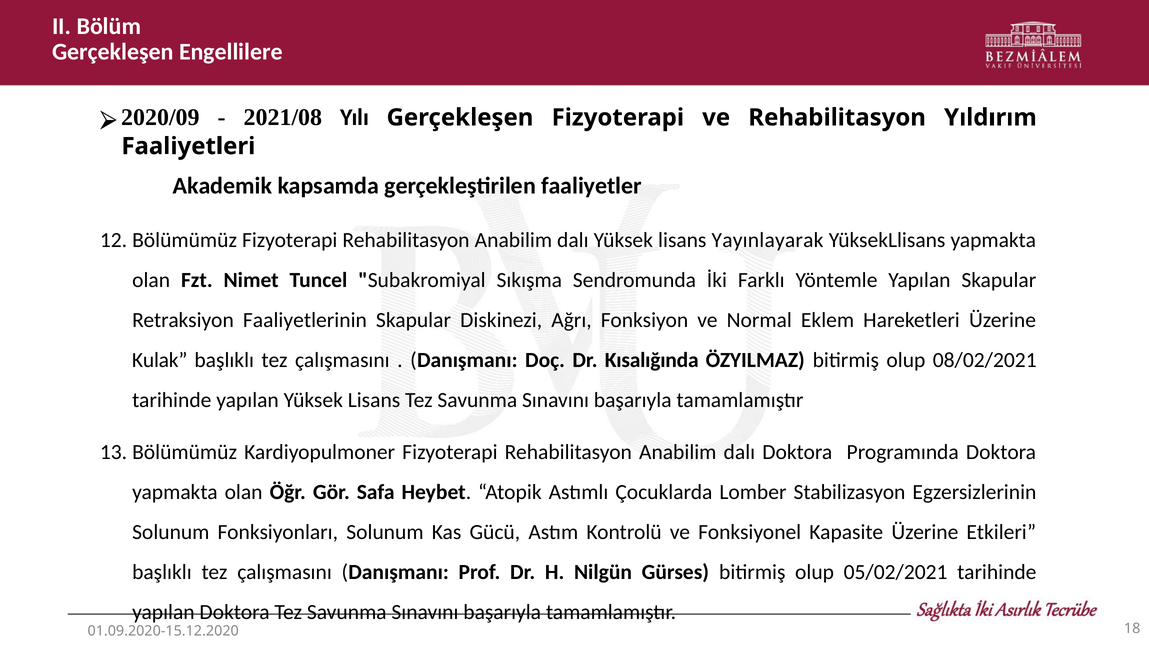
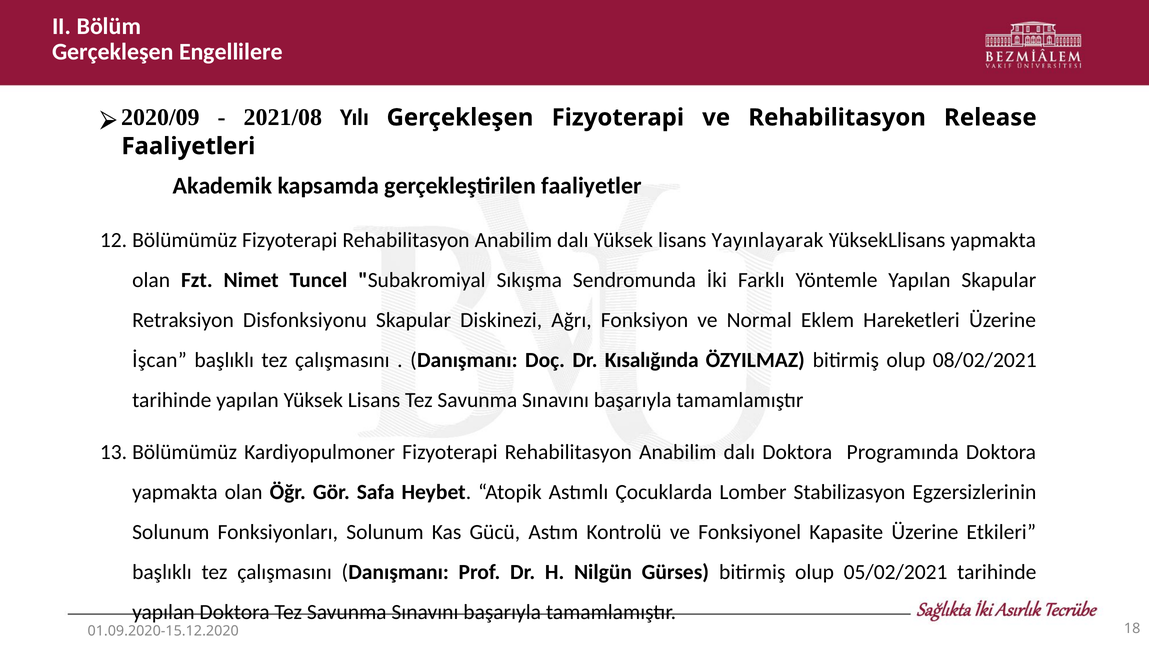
Yıldırım: Yıldırım -> Release
Faaliyetlerinin: Faaliyetlerinin -> Disfonksiyonu
Kulak: Kulak -> İşcan
